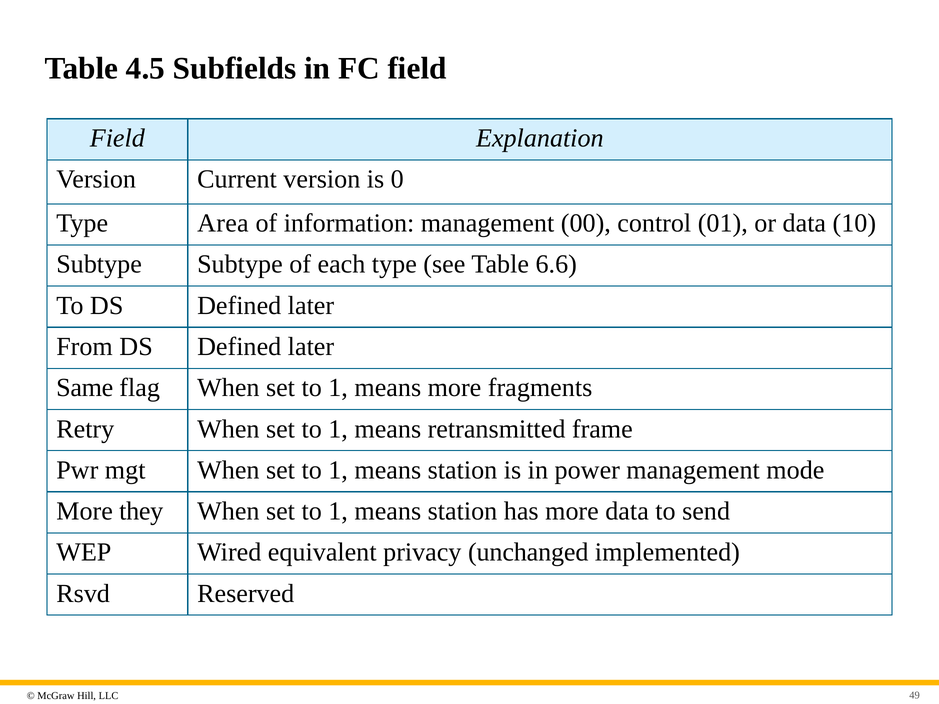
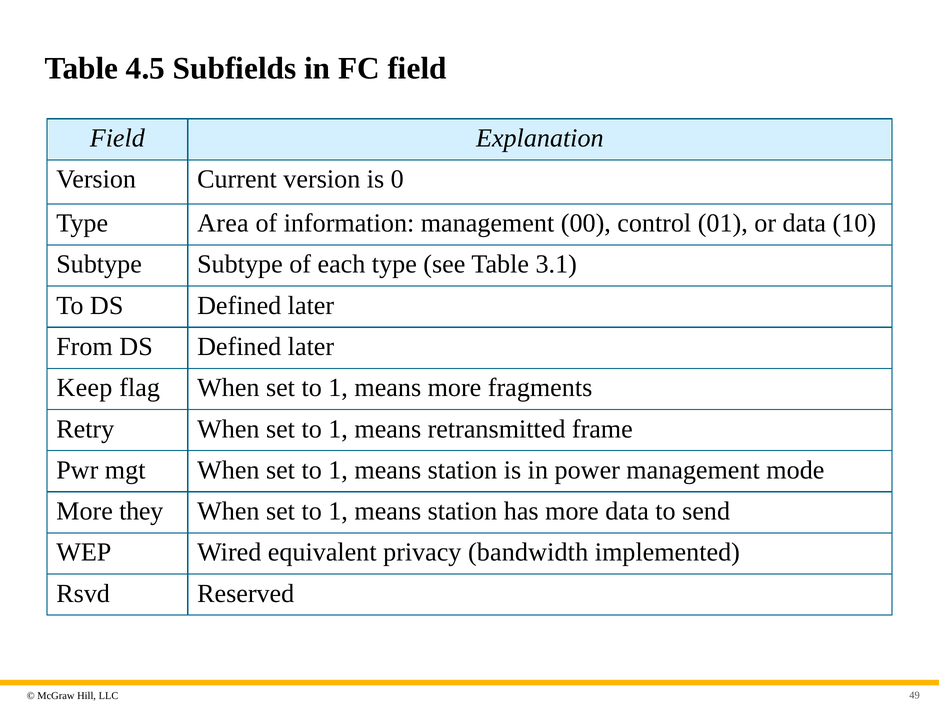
6.6: 6.6 -> 3.1
Same: Same -> Keep
unchanged: unchanged -> bandwidth
